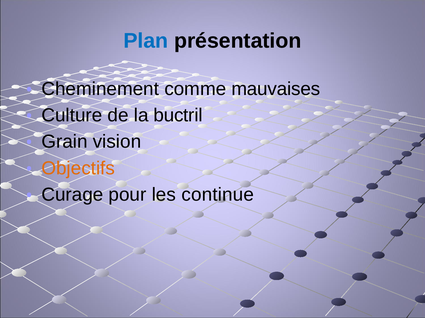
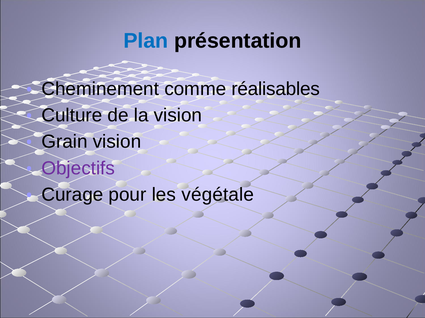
mauvaises: mauvaises -> réalisables
la buctril: buctril -> vision
Objectifs colour: orange -> purple
continue: continue -> végétale
